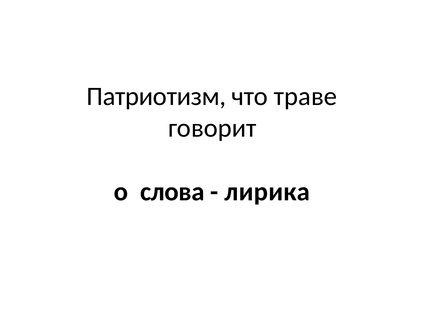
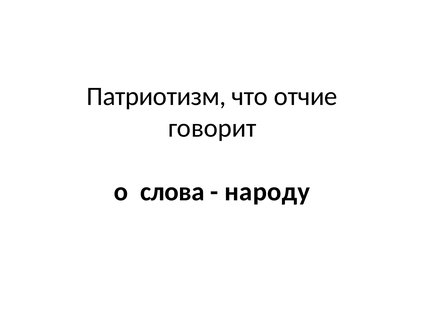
траве: траве -> отчие
лирика: лирика -> народу
